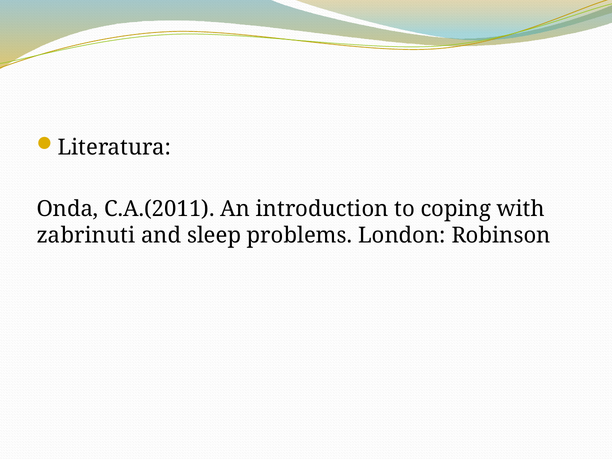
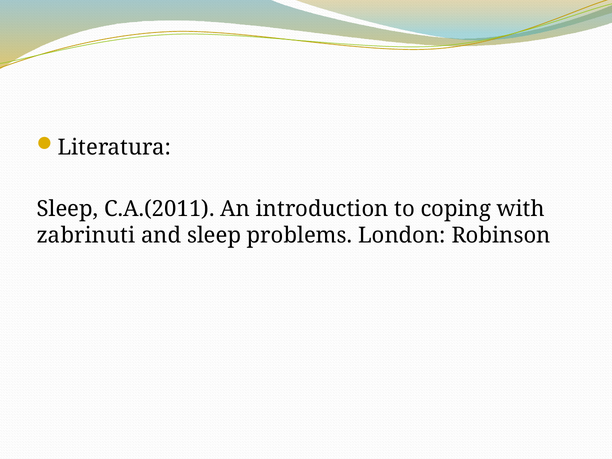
Onda at (68, 209): Onda -> Sleep
